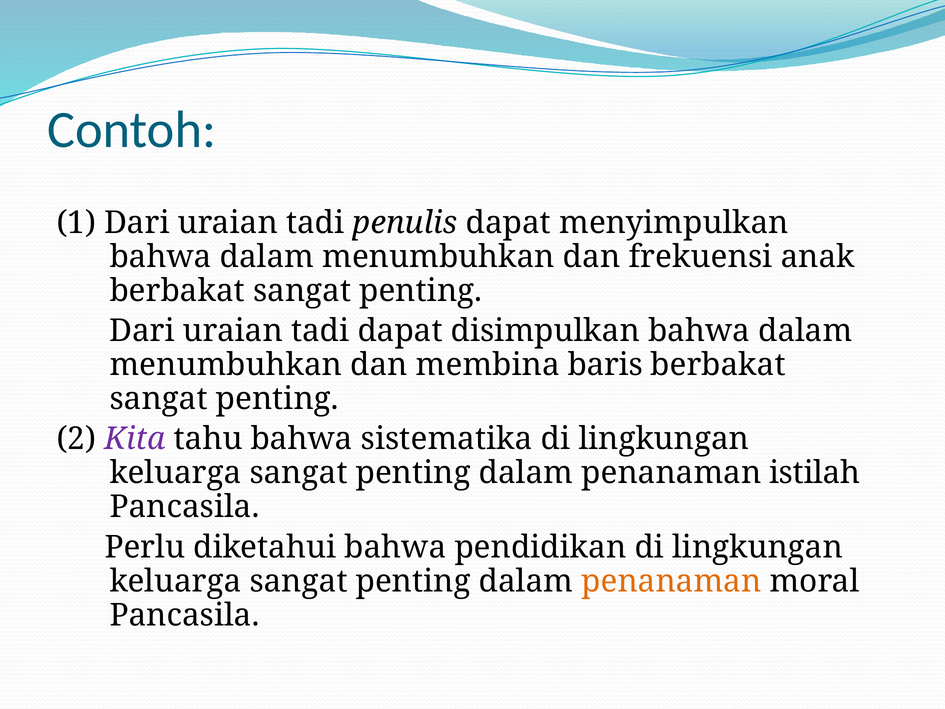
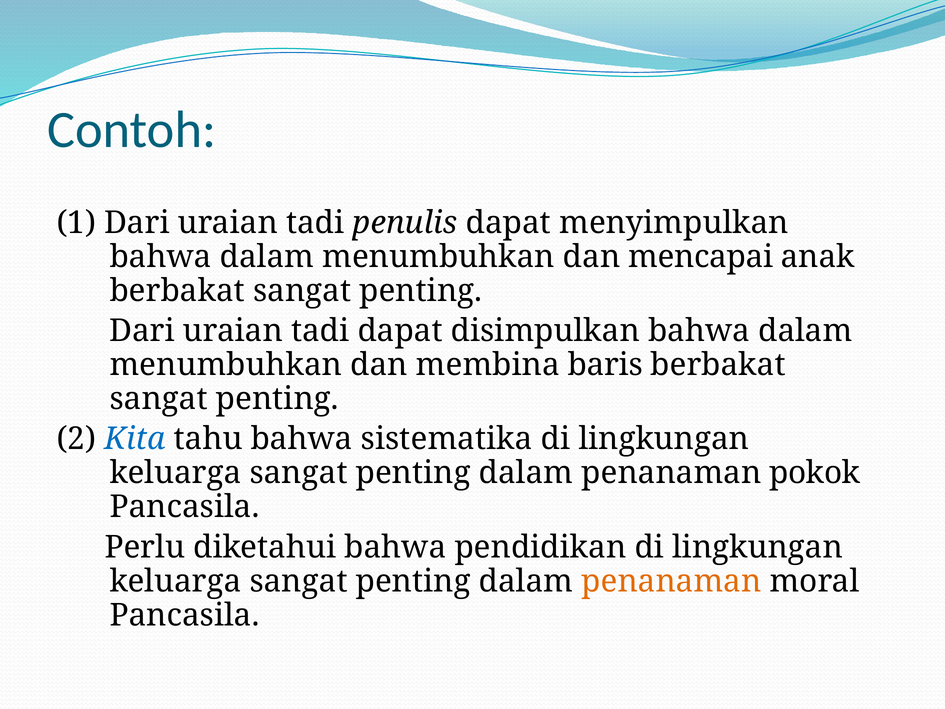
frekuensi: frekuensi -> mencapai
Kita colour: purple -> blue
istilah: istilah -> pokok
